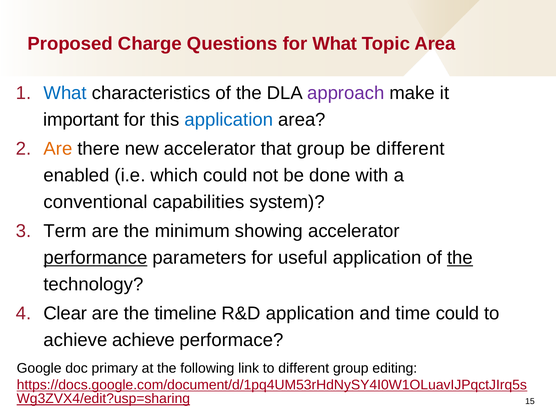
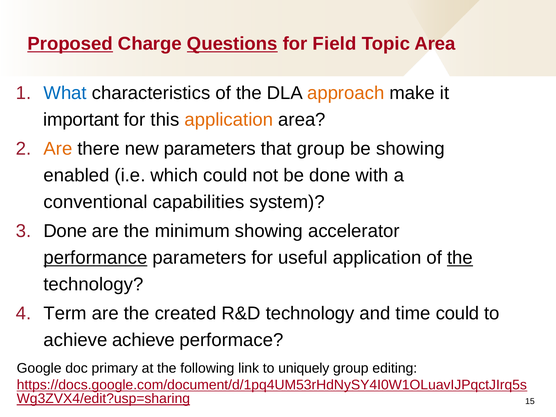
Proposed underline: none -> present
Questions underline: none -> present
for What: What -> Field
approach colour: purple -> orange
application at (229, 120) colour: blue -> orange
new accelerator: accelerator -> parameters
be different: different -> showing
Term at (65, 231): Term -> Done
Clear: Clear -> Term
timeline: timeline -> created
R&D application: application -> technology
to different: different -> uniquely
